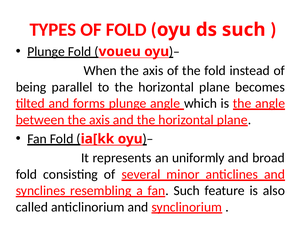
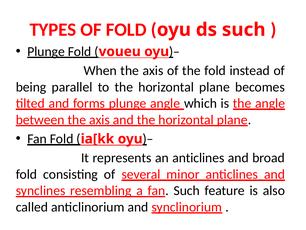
an uniformly: uniformly -> anticlines
